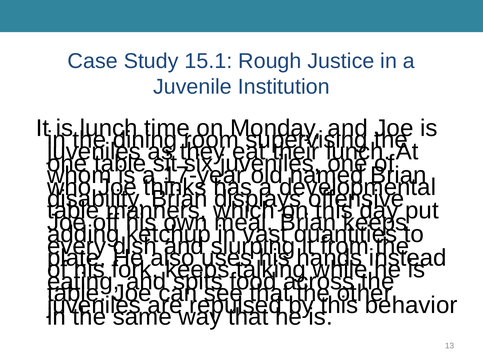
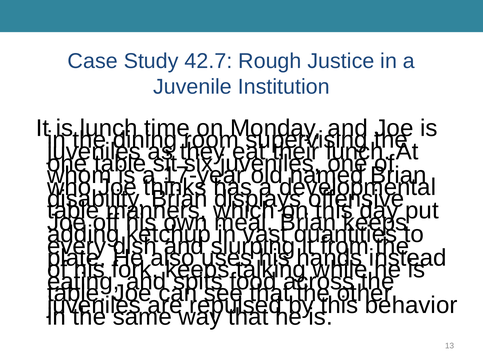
15.1: 15.1 -> 42.7
